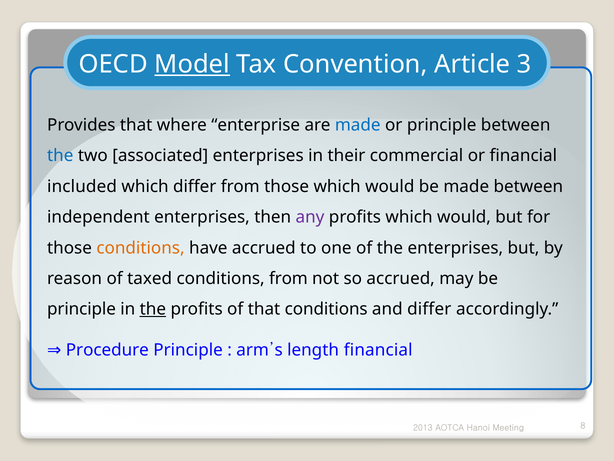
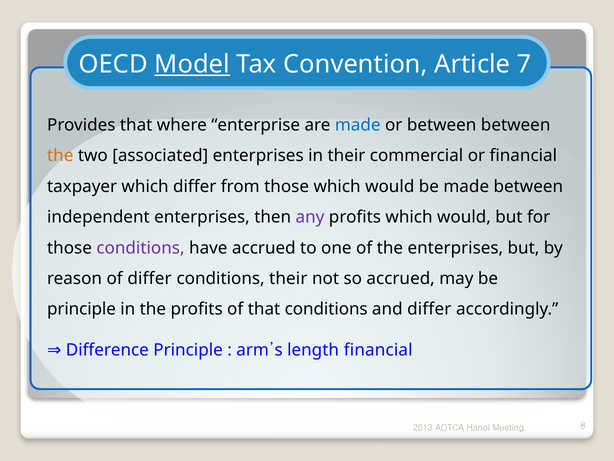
3: 3 -> 7
or principle: principle -> between
the at (60, 156) colour: blue -> orange
included: included -> taxpayer
conditions at (141, 248) colour: orange -> purple
of taxed: taxed -> differ
conditions from: from -> their
the at (153, 309) underline: present -> none
Procedure: Procedure -> Difference
